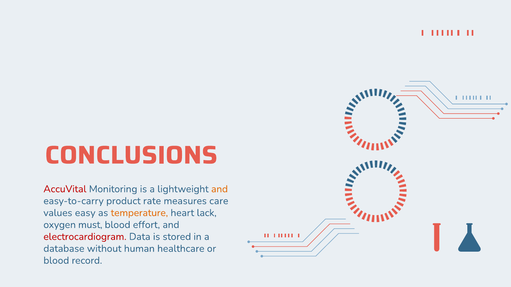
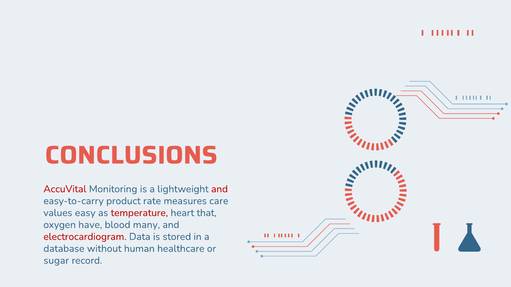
and at (220, 189) colour: orange -> red
temperature colour: orange -> red
lack: lack -> that
must: must -> have
effort: effort -> many
blood at (56, 261): blood -> sugar
